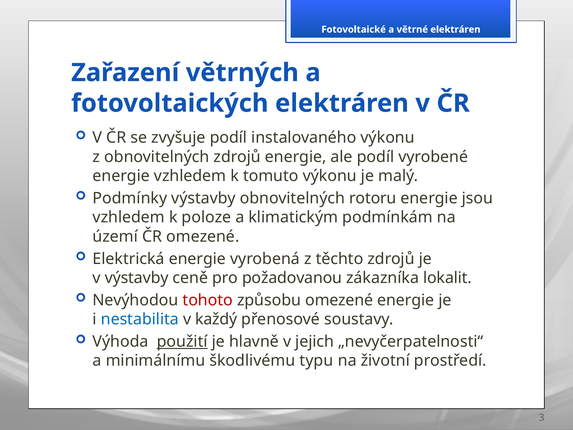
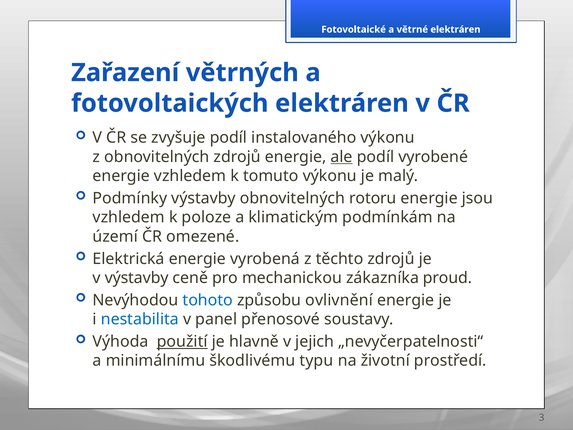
ale underline: none -> present
požadovanou: požadovanou -> mechanickou
lokalit: lokalit -> proud
tohoto colour: red -> blue
způsobu omezené: omezené -> ovlivnění
každý: každý -> panel
